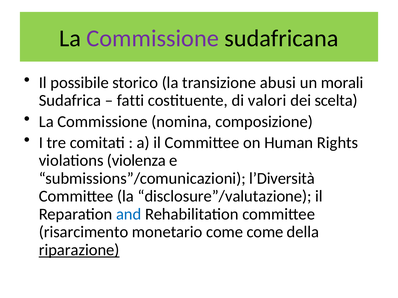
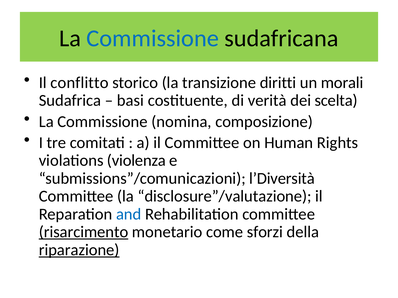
Commissione at (153, 39) colour: purple -> blue
possibile: possibile -> conflitto
abusi: abusi -> diritti
fatti: fatti -> basi
valori: valori -> verità
risarcimento underline: none -> present
come come: come -> sforzi
